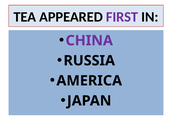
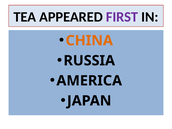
CHINA colour: purple -> orange
